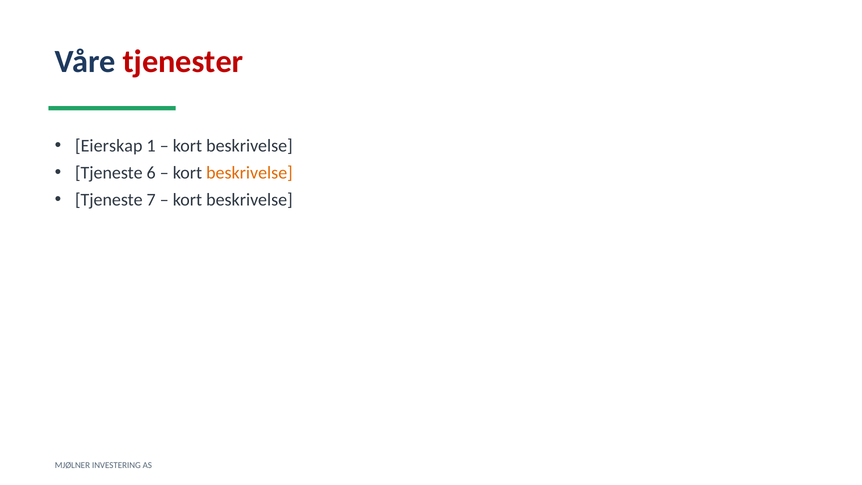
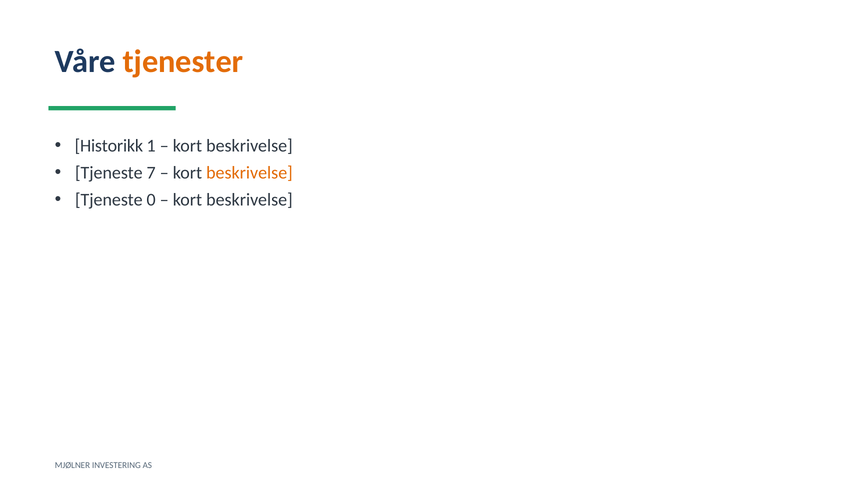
tjenester colour: red -> orange
Eierskap: Eierskap -> Historikk
6: 6 -> 7
7: 7 -> 0
